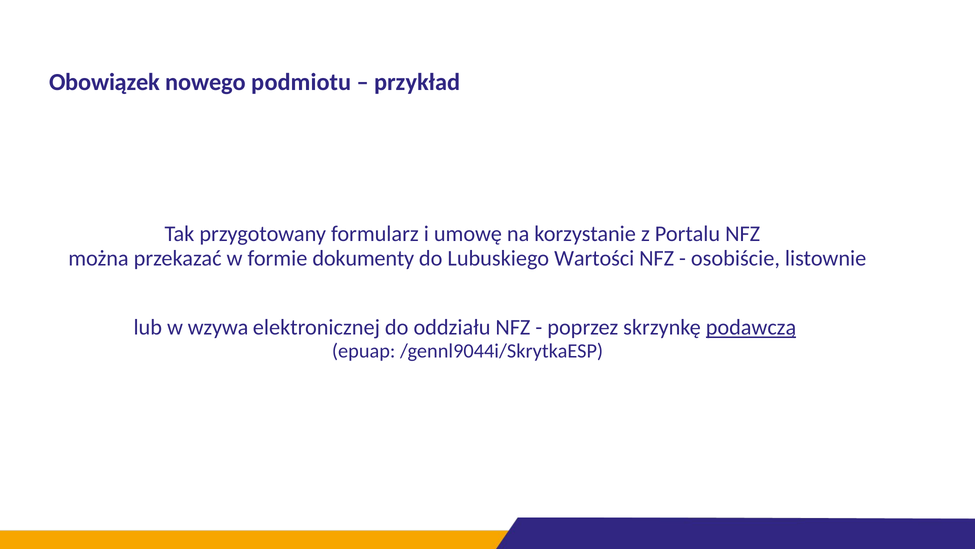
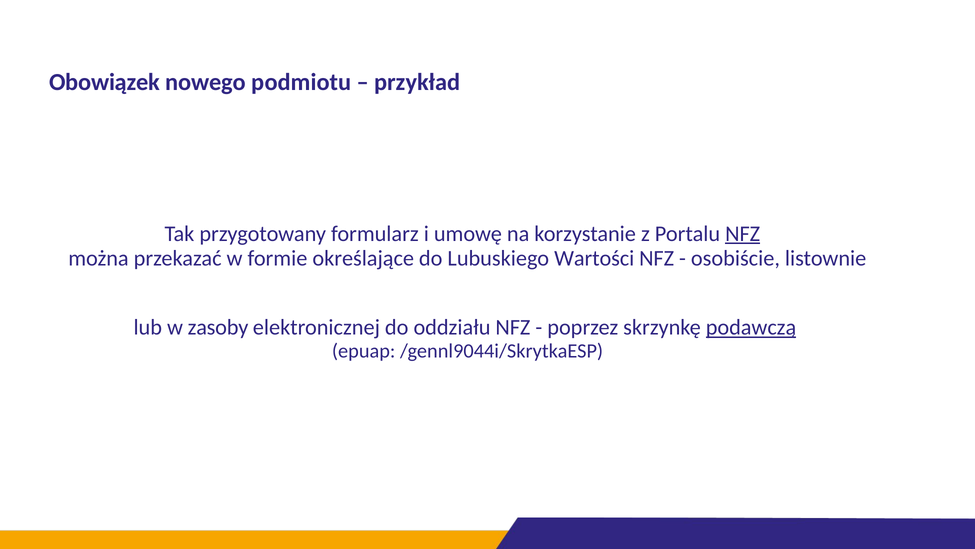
NFZ at (743, 233) underline: none -> present
dokumenty: dokumenty -> określające
wzywa: wzywa -> zasoby
